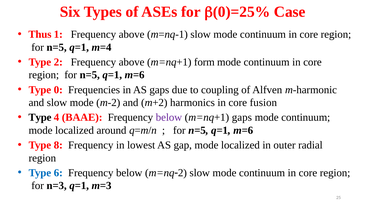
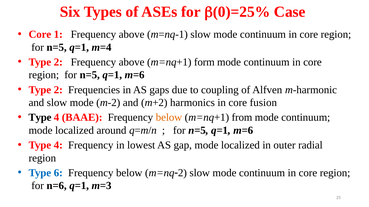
Thus at (40, 34): Thus -> Core
0 at (58, 90): 0 -> 2
below at (169, 118) colour: purple -> orange
m=nq+1 gaps: gaps -> from
8 at (58, 145): 8 -> 4
n=3: n=3 -> n=6
